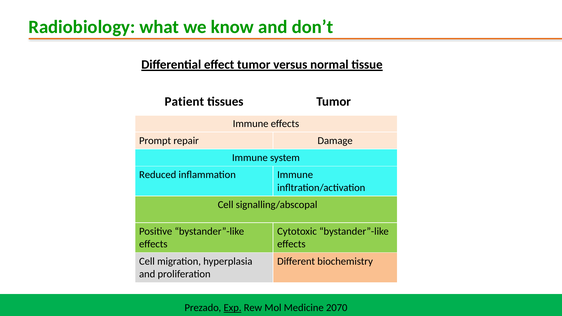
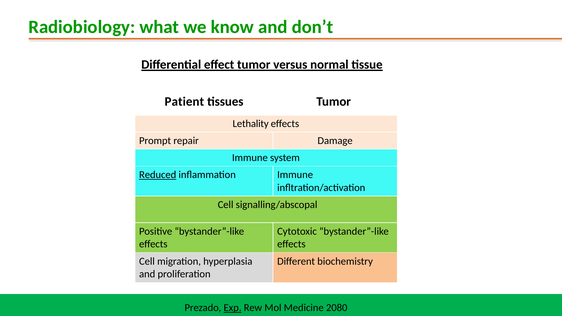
Immune at (251, 124): Immune -> Lethality
Reduced underline: none -> present
2070: 2070 -> 2080
